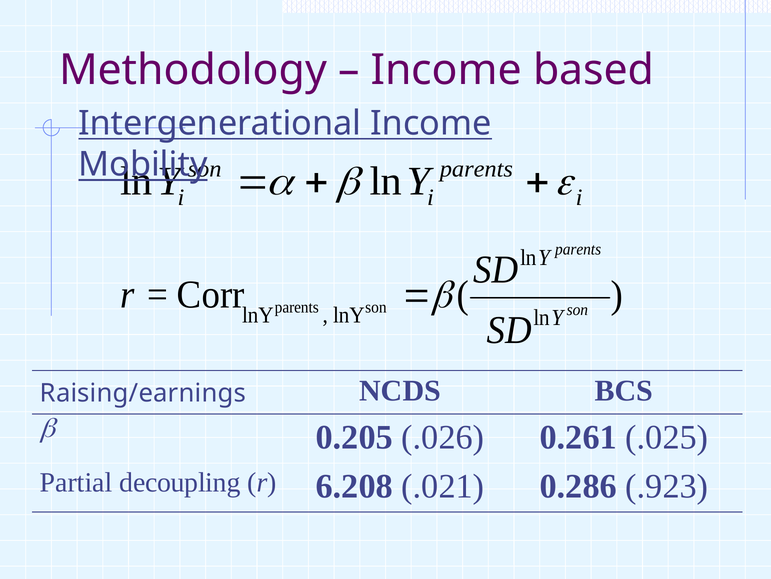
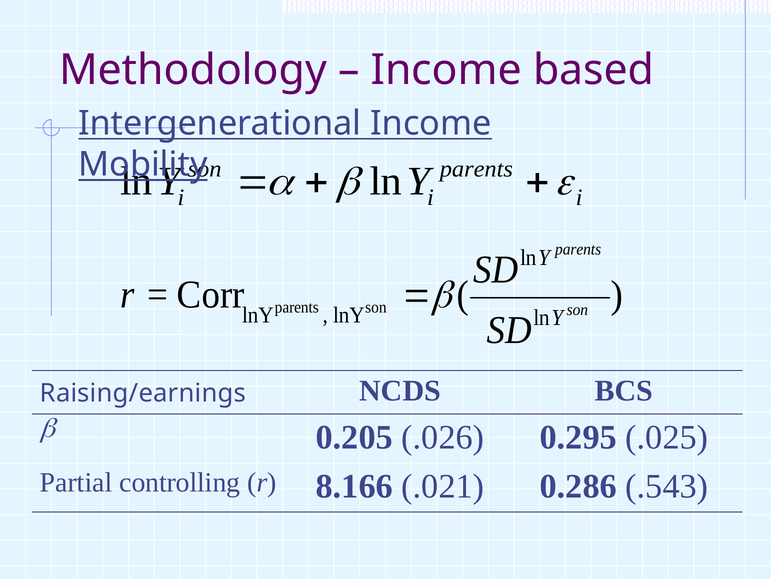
0.261: 0.261 -> 0.295
decoupling: decoupling -> controlling
6.208: 6.208 -> 8.166
.923: .923 -> .543
